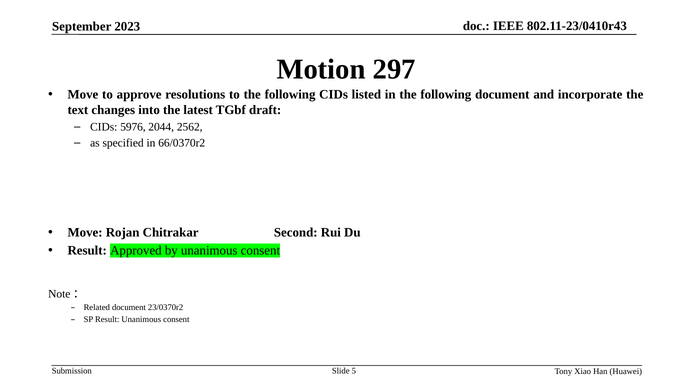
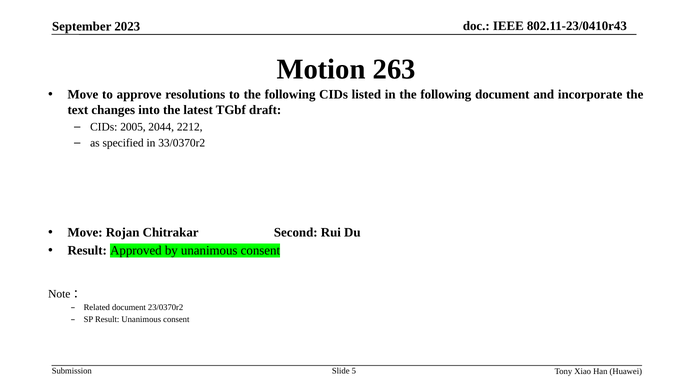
297: 297 -> 263
5976: 5976 -> 2005
2562: 2562 -> 2212
66/0370r2: 66/0370r2 -> 33/0370r2
